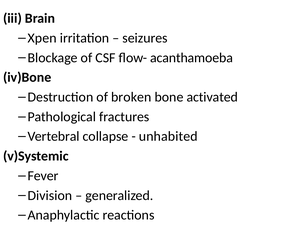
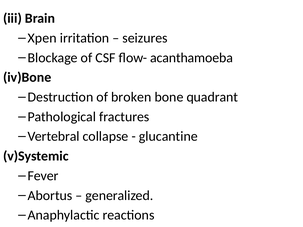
activated: activated -> quadrant
unhabited: unhabited -> glucantine
Division: Division -> Abortus
